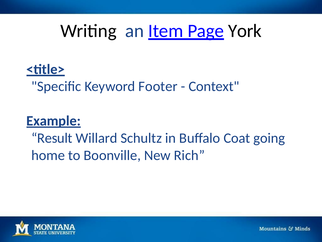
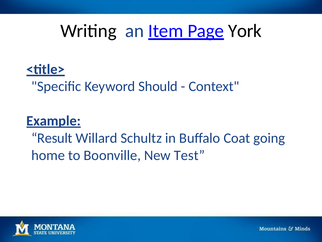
Footer: Footer -> Should
Rich: Rich -> Test
